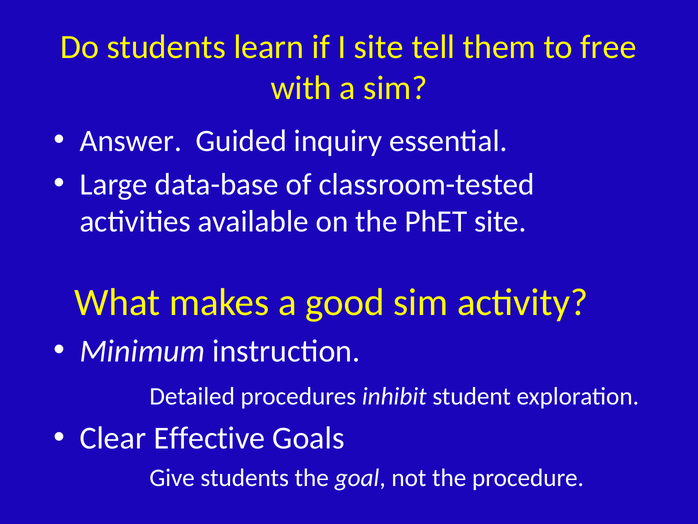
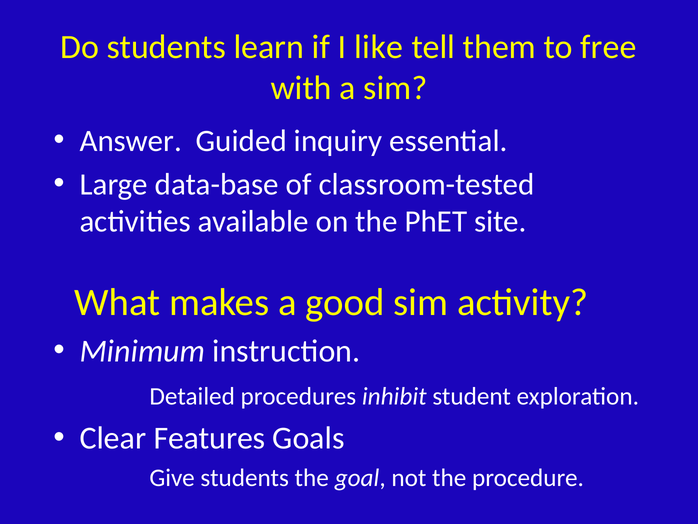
I site: site -> like
Effective: Effective -> Features
